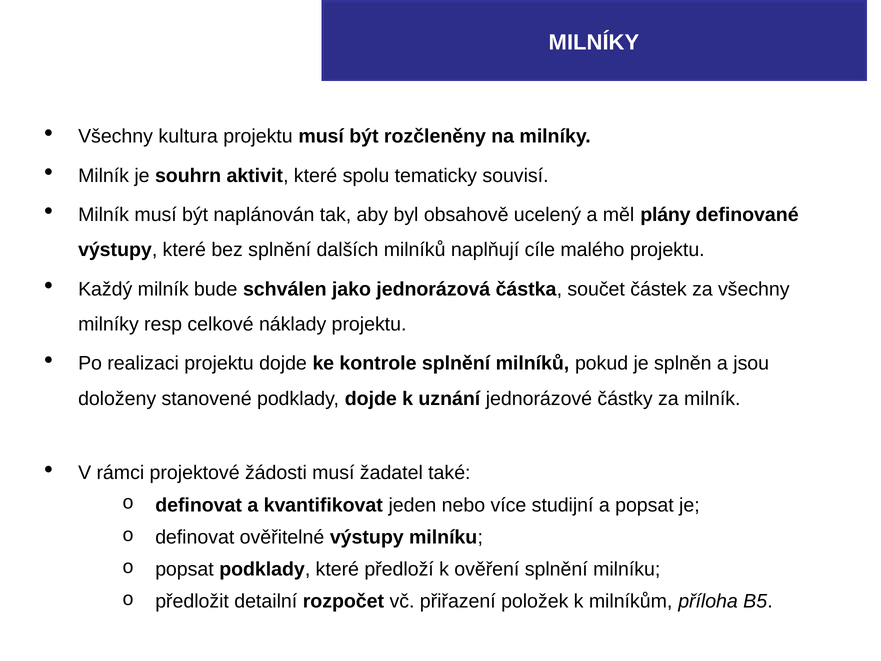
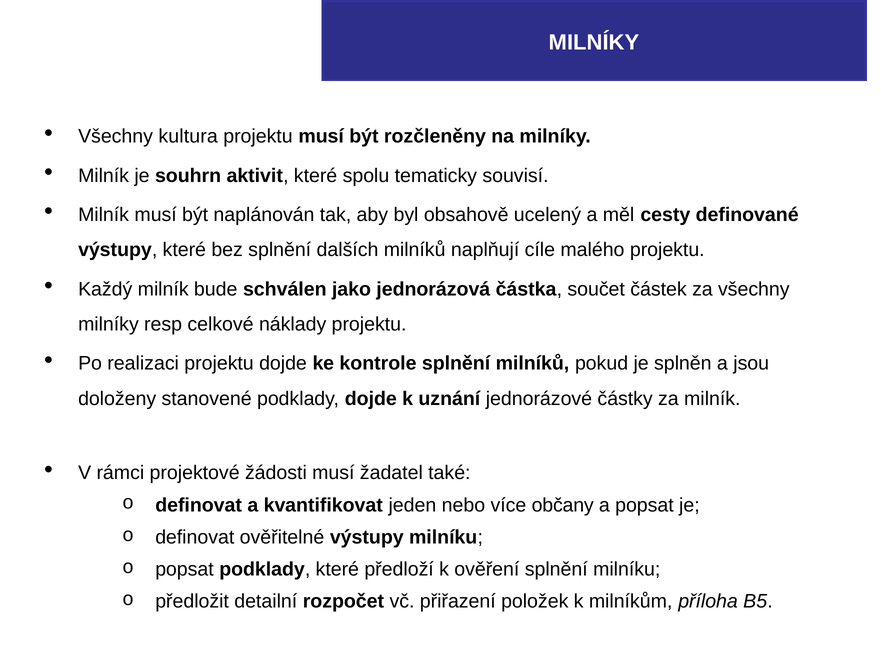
plány: plány -> cesty
studijní: studijní -> občany
